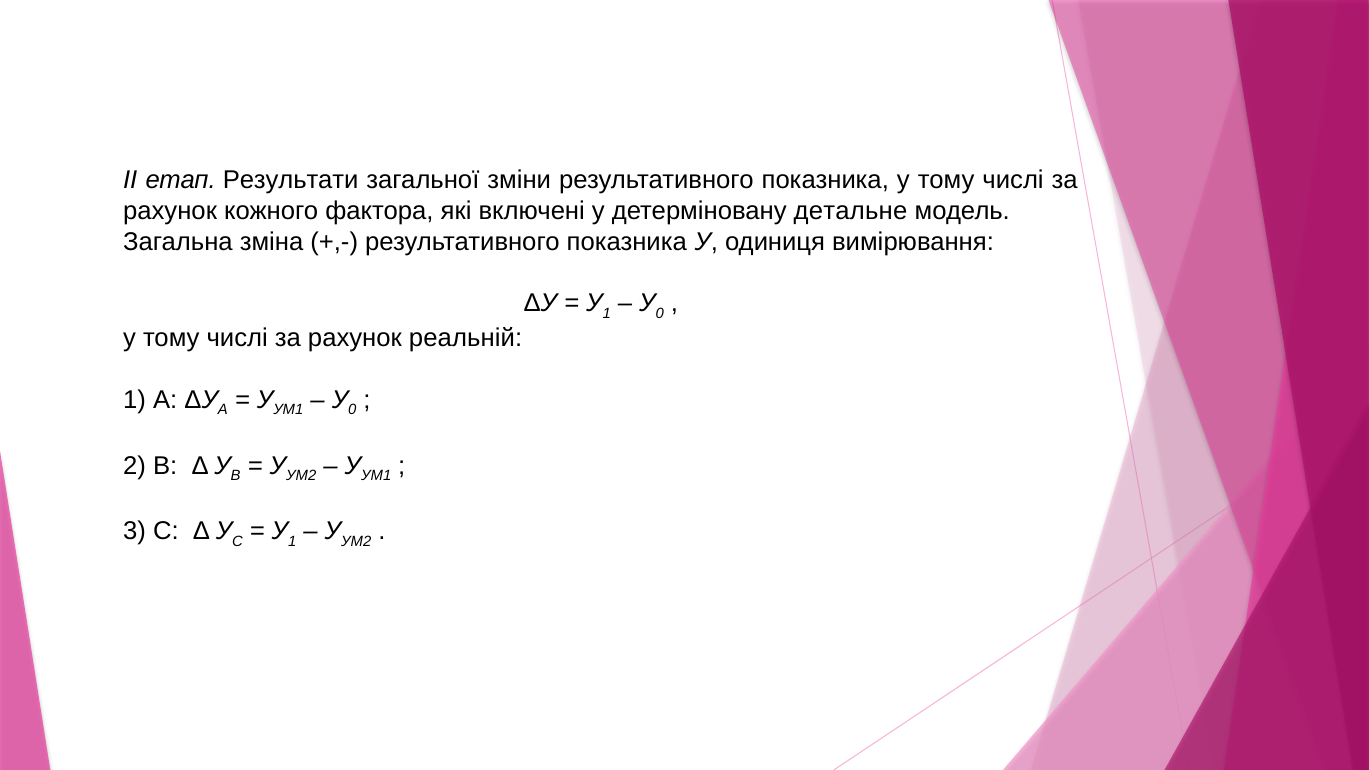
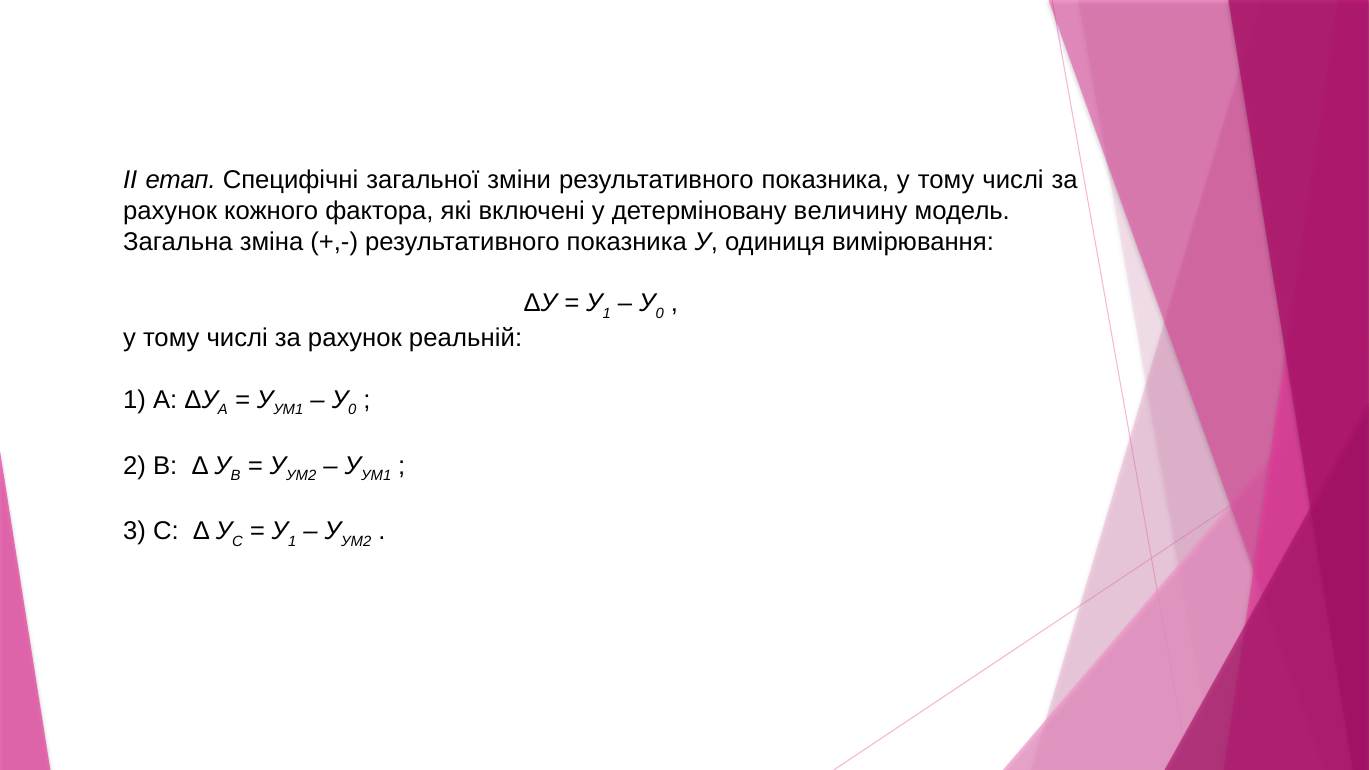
Результати: Результати -> Специфічні
детальне: детальне -> величину
